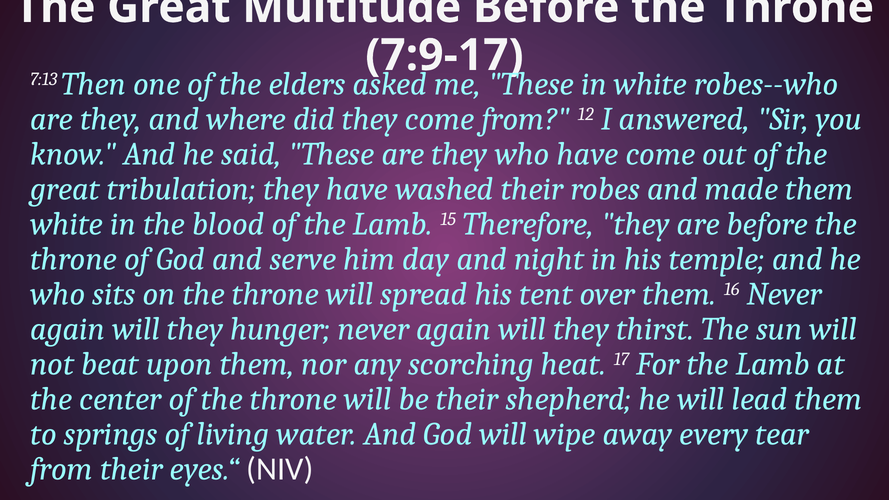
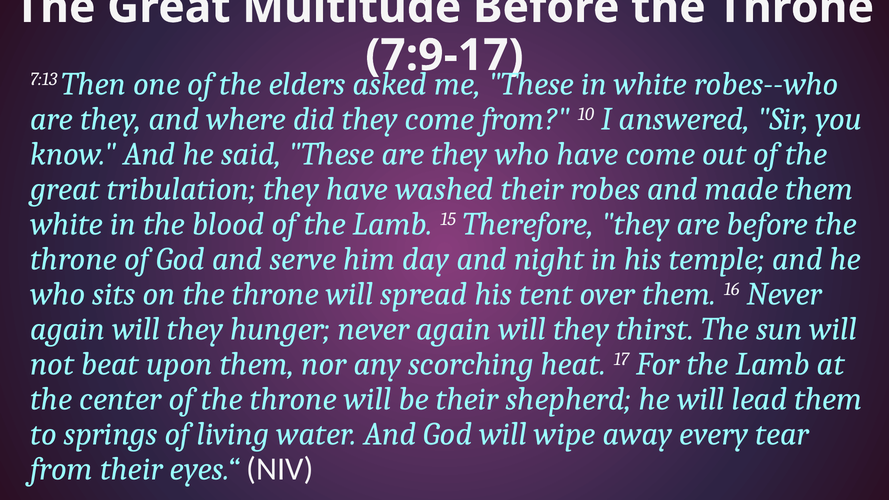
12: 12 -> 10
